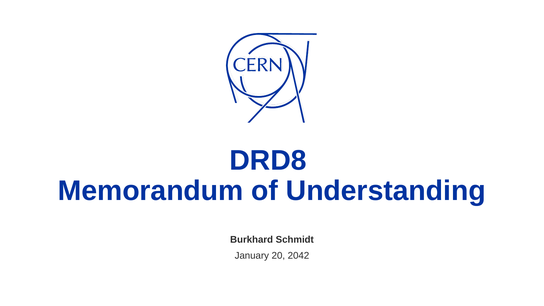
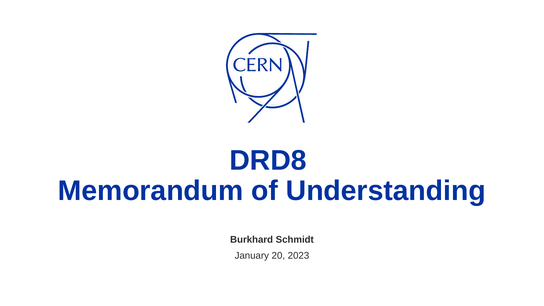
2042: 2042 -> 2023
